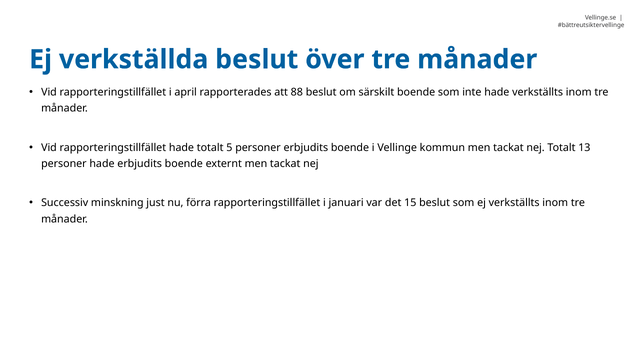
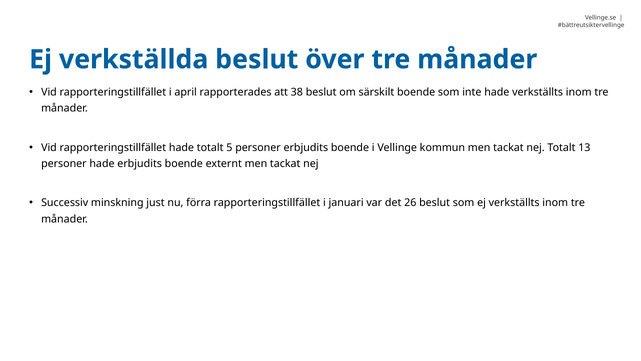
88: 88 -> 38
15: 15 -> 26
